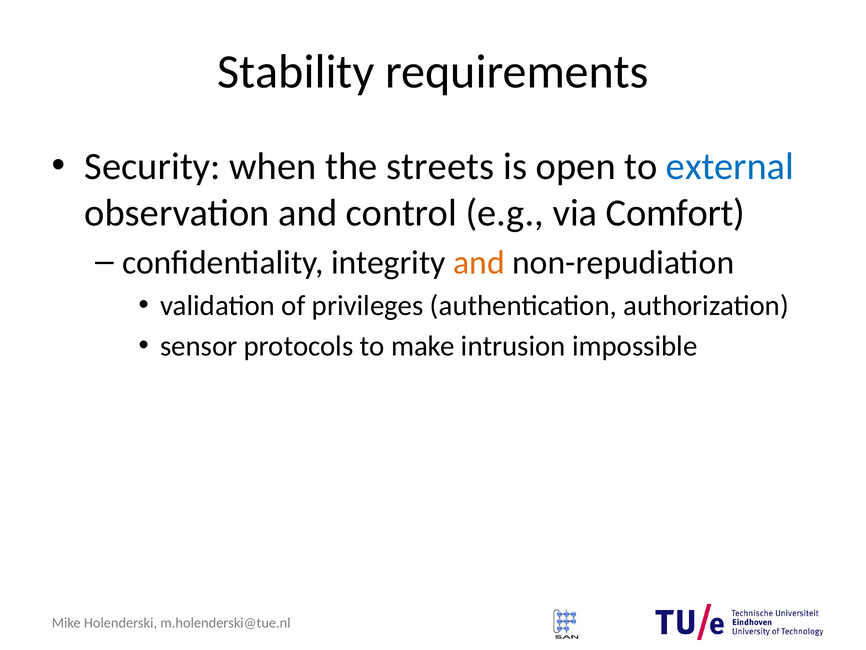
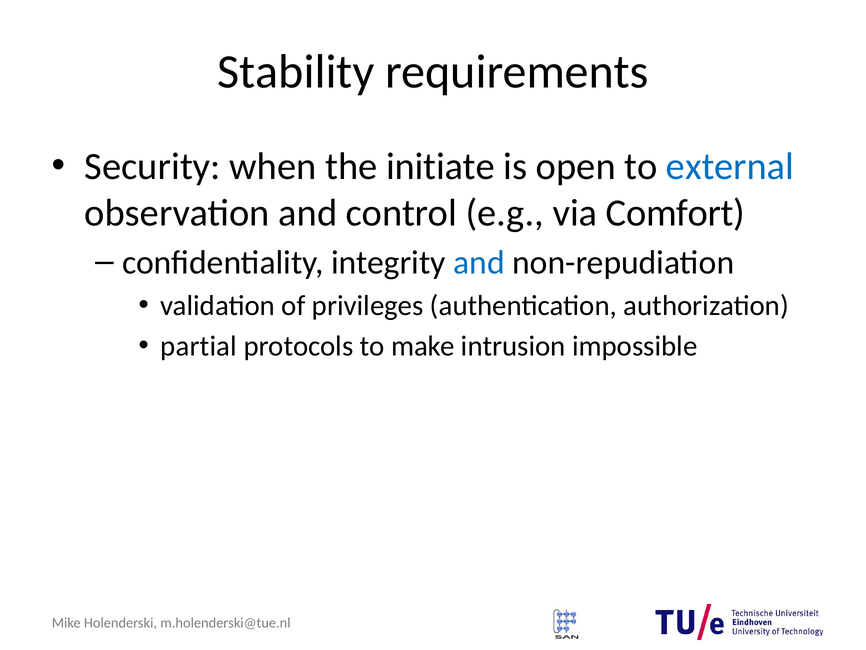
streets: streets -> initiate
and at (479, 262) colour: orange -> blue
sensor: sensor -> partial
